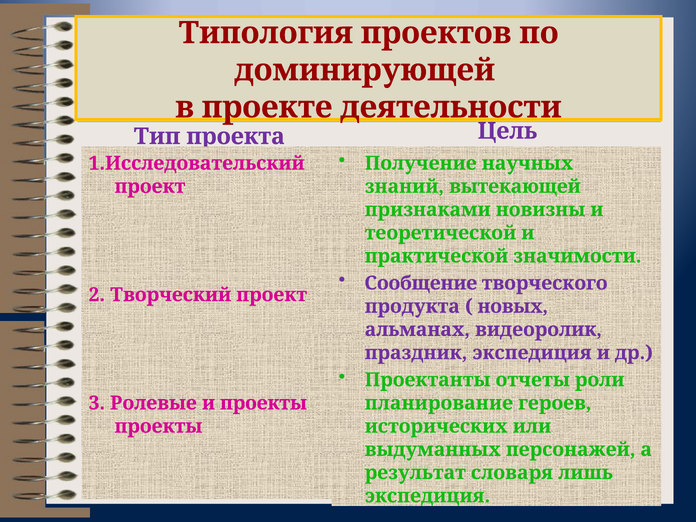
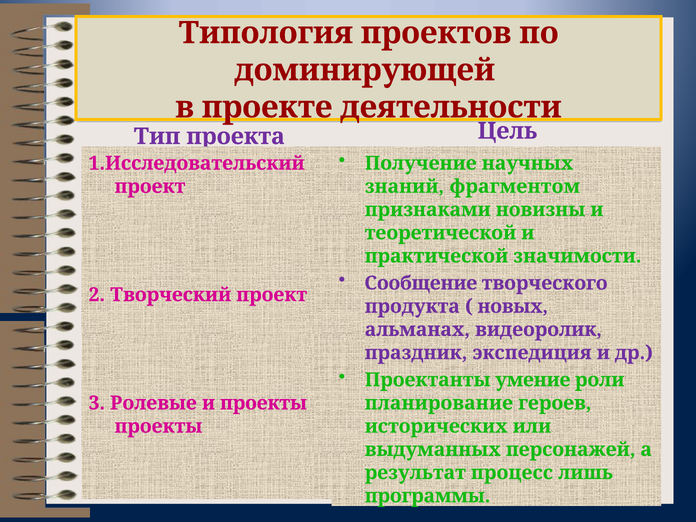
вытекающей: вытекающей -> фрагментом
отчеты: отчеты -> умение
словаря: словаря -> процесс
экспедиция at (427, 496): экспедиция -> программы
